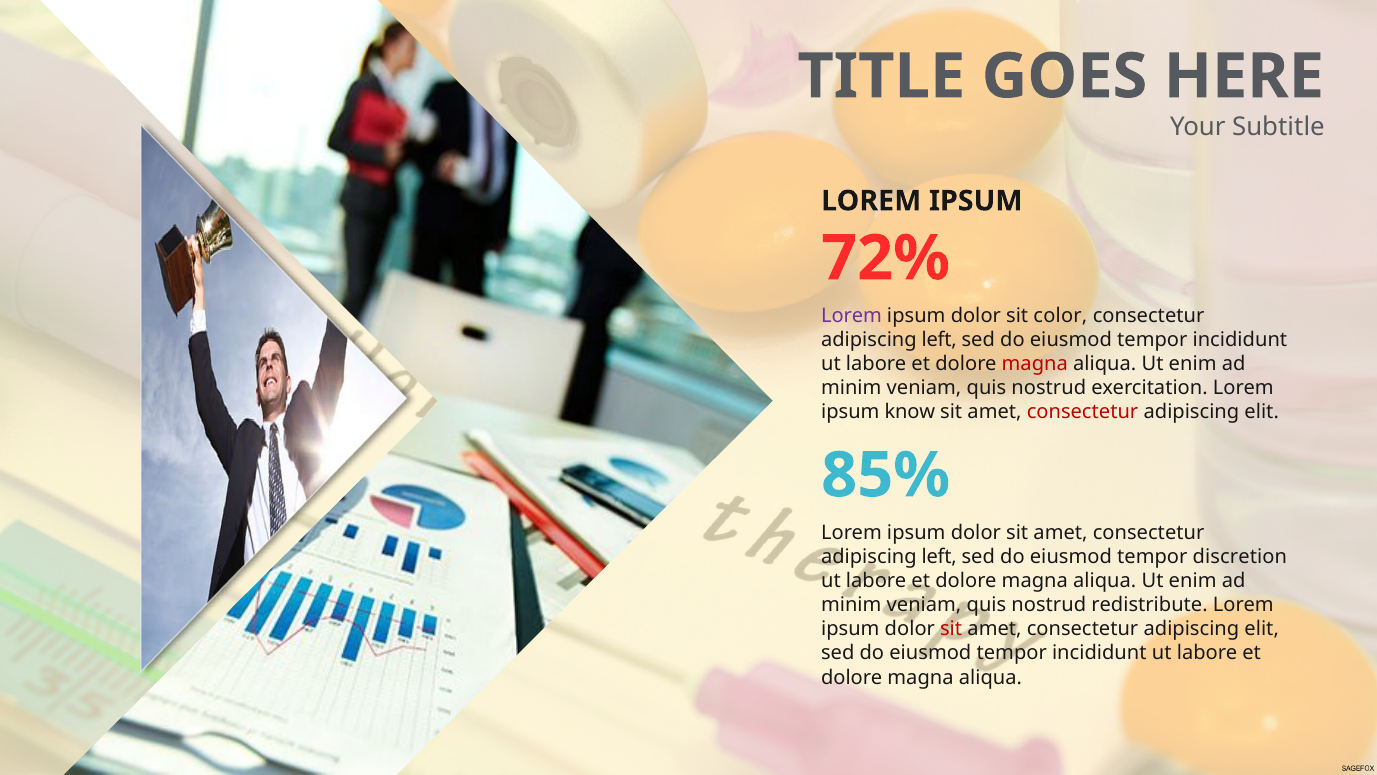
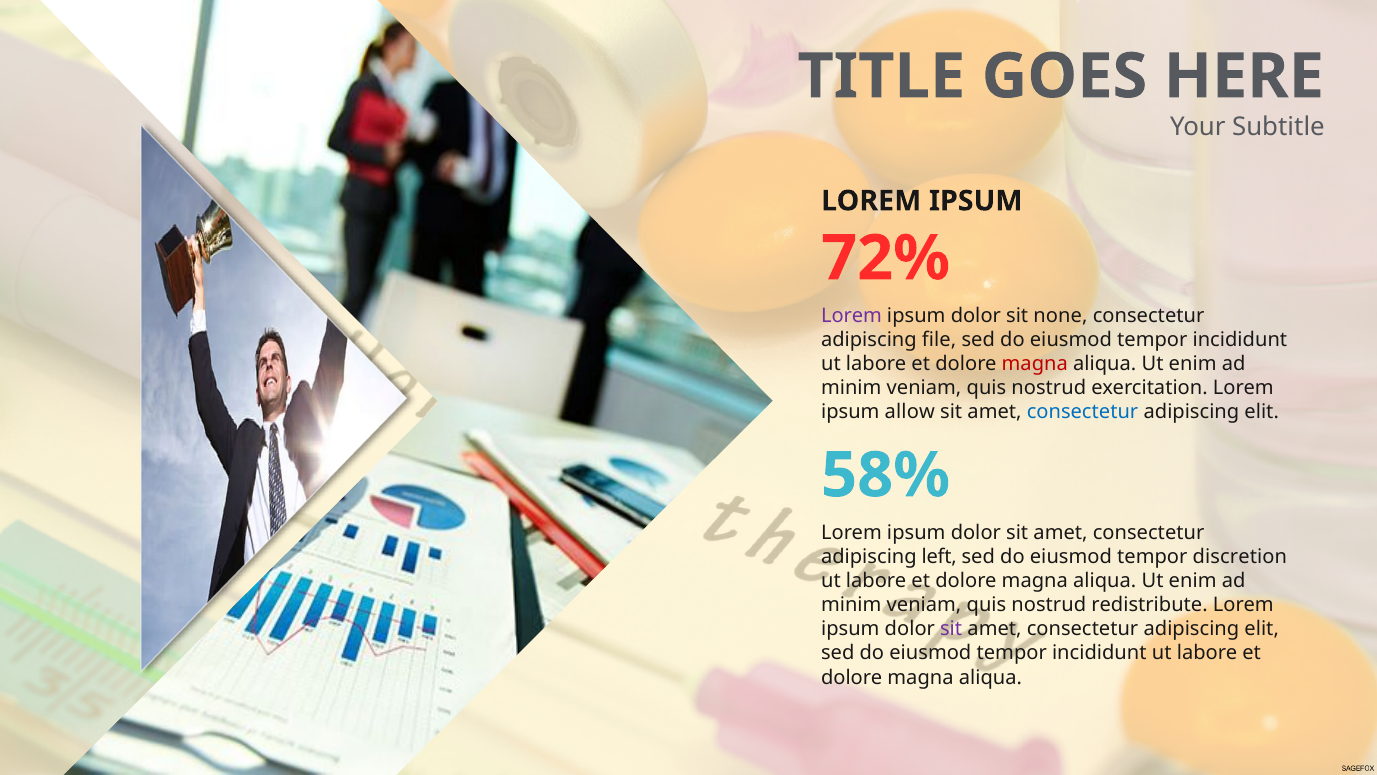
color: color -> none
left at (939, 340): left -> file
know: know -> allow
consectetur at (1083, 412) colour: red -> blue
85%: 85% -> 58%
sit at (951, 629) colour: red -> purple
